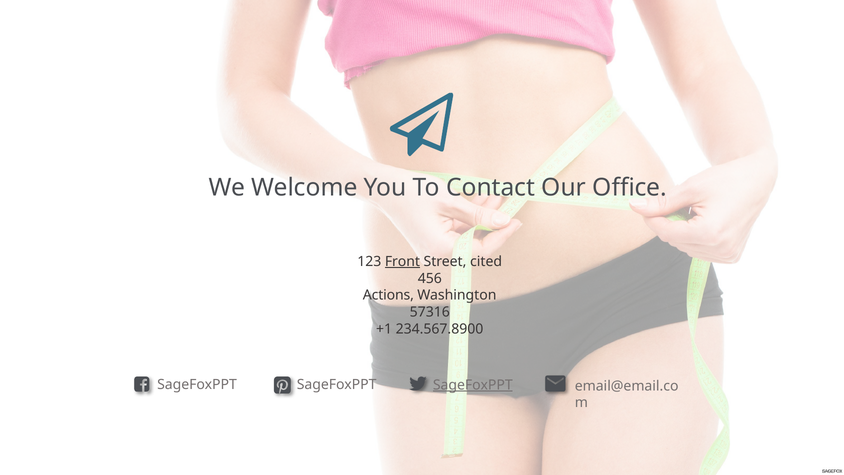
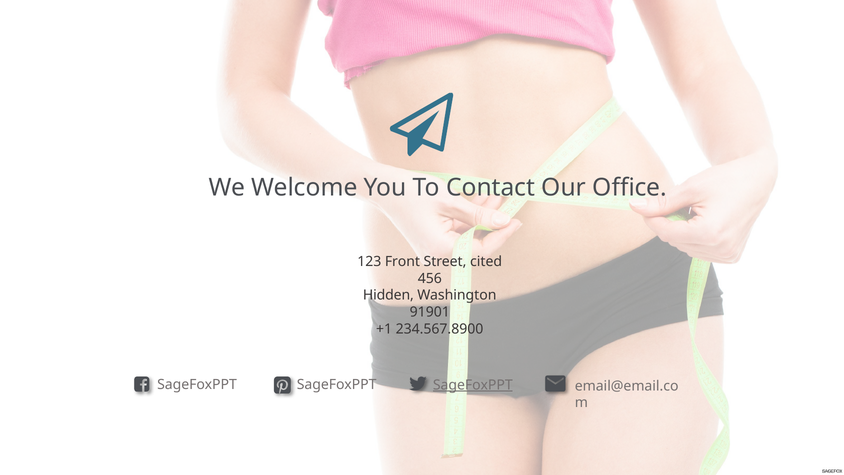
Front underline: present -> none
Actions: Actions -> Hidden
57316: 57316 -> 91901
